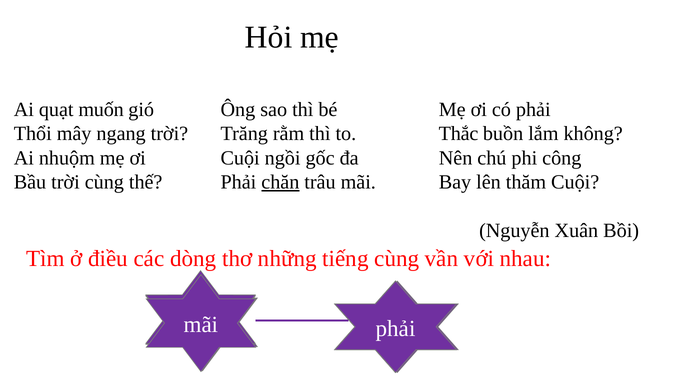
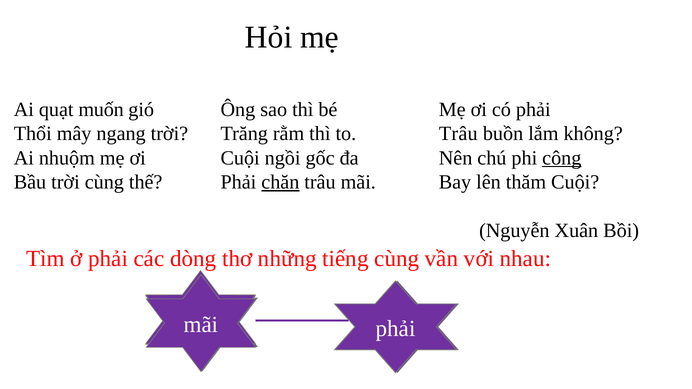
Thắc at (458, 134): Thắc -> Trâu
công at (562, 158) underline: none -> present
ở điều: điều -> phải
